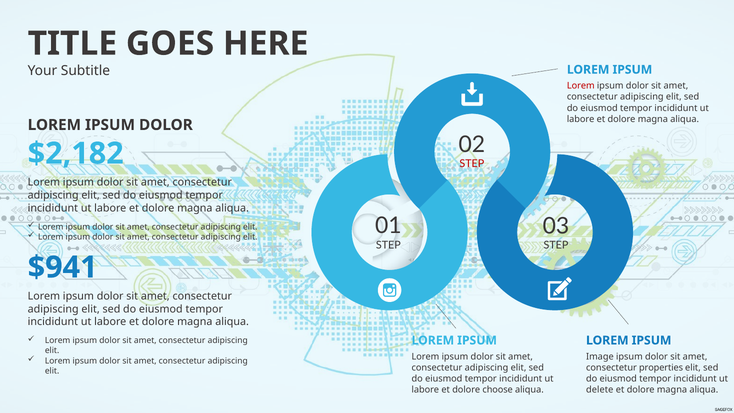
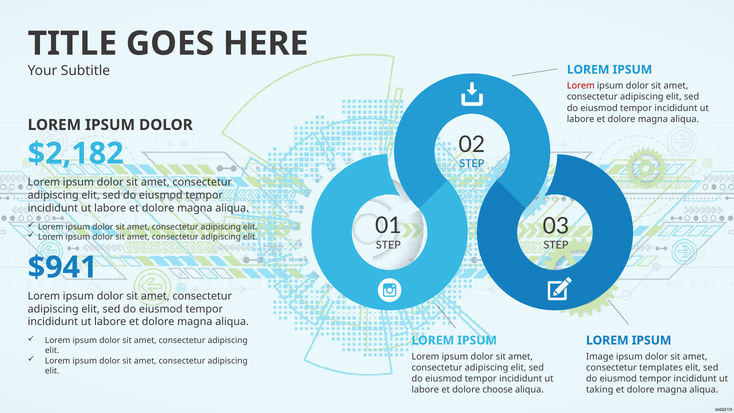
STEP at (472, 164) colour: red -> blue
properties: properties -> templates
delete: delete -> taking
